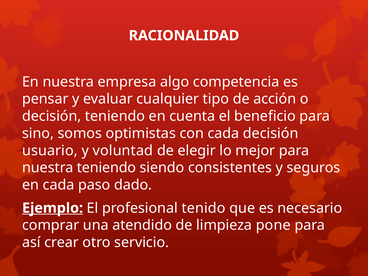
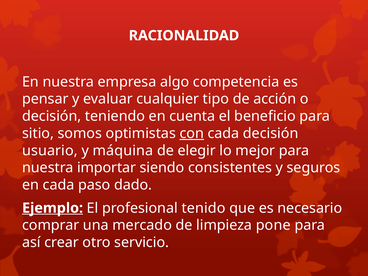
sino: sino -> sitio
con underline: none -> present
voluntad: voluntad -> máquina
nuestra teniendo: teniendo -> importar
atendido: atendido -> mercado
